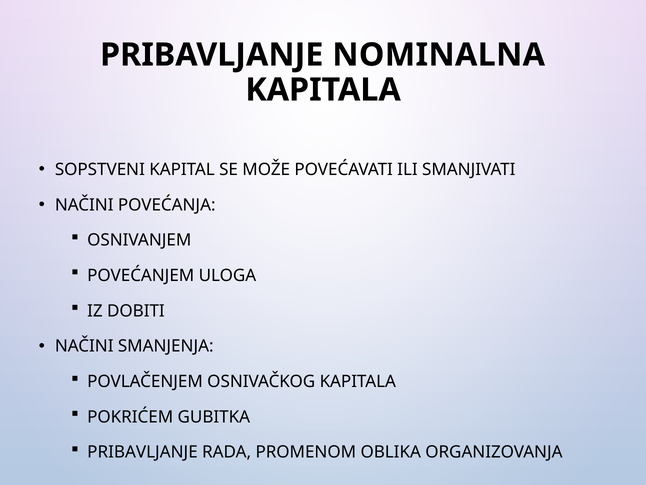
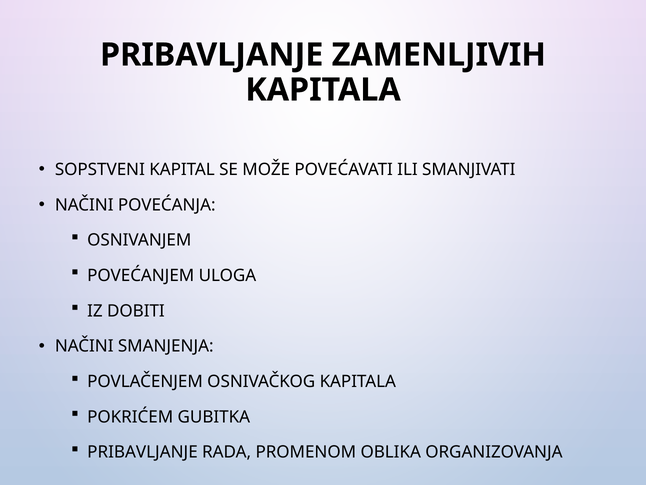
NOMINALNA: NOMINALNA -> ZAMENLJIVIH
